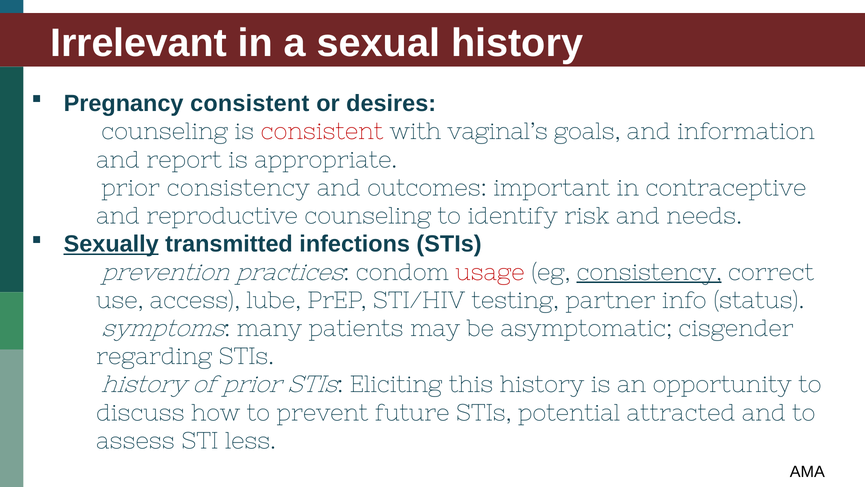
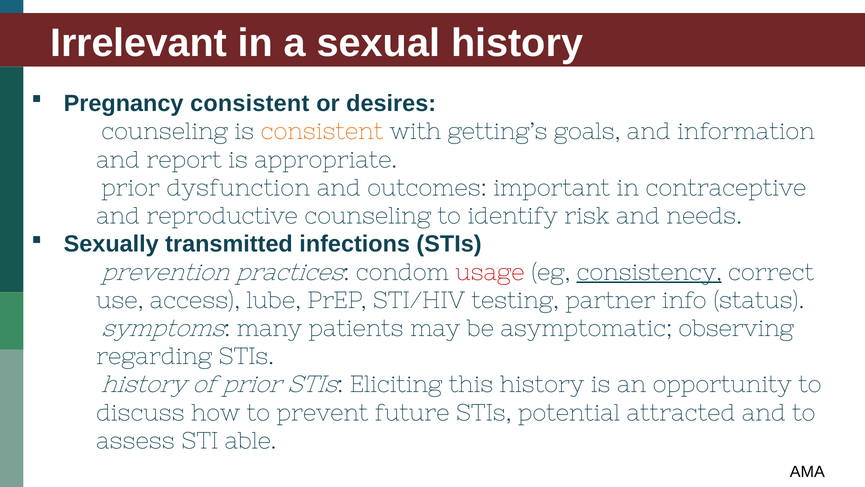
consistent at (322, 132) colour: red -> orange
vaginal’s: vaginal’s -> getting’s
consistency at (238, 188): consistency -> dysfunction
Sexually underline: present -> none
cisgender: cisgender -> observing
less: less -> able
